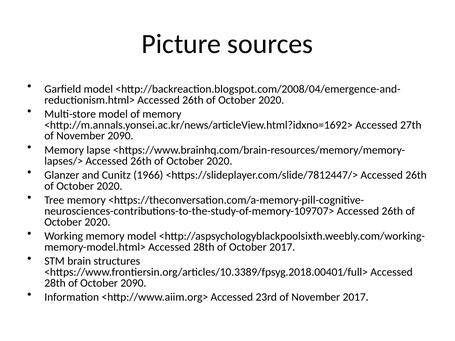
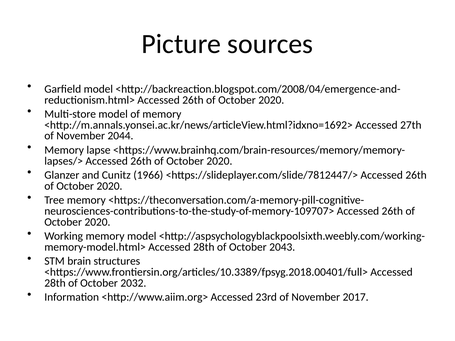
November 2090: 2090 -> 2044
October 2017: 2017 -> 2043
October 2090: 2090 -> 2032
